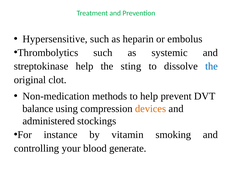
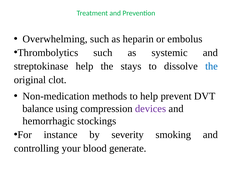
Hypersensitive: Hypersensitive -> Overwhelming
sting: sting -> stays
devices colour: orange -> purple
administered: administered -> hemorrhagic
vitamin: vitamin -> severity
